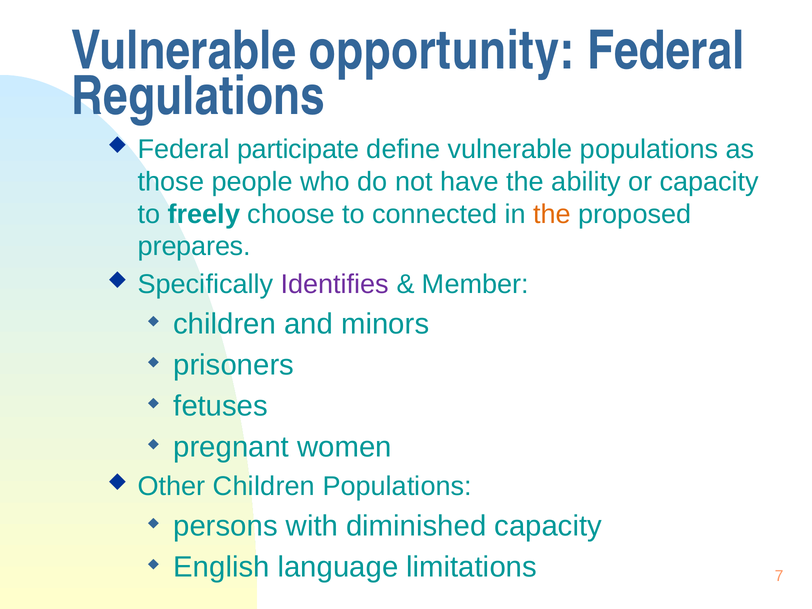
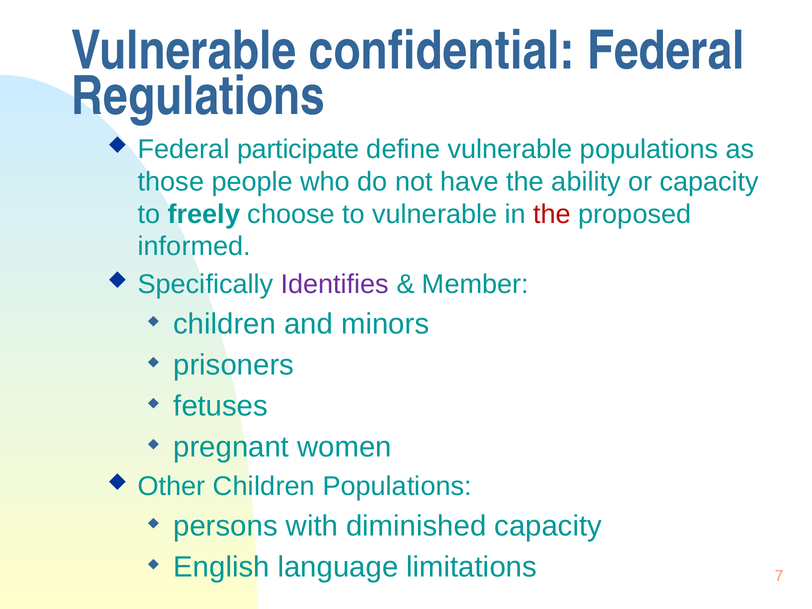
opportunity: opportunity -> confidential
to connected: connected -> vulnerable
the at (552, 214) colour: orange -> red
prepares: prepares -> informed
